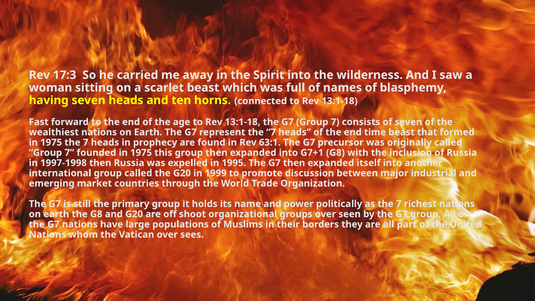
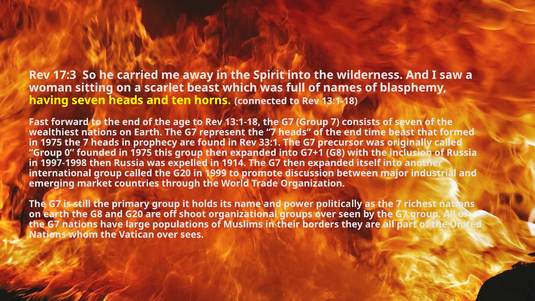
63:1: 63:1 -> 33:1
7 at (69, 153): 7 -> 0
1995: 1995 -> 1914
